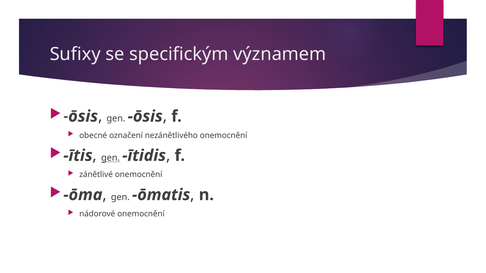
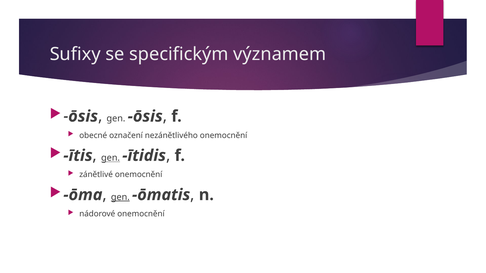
gen at (120, 197) underline: none -> present
